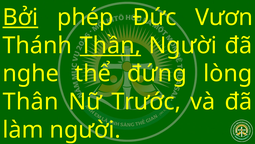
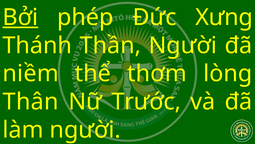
Vươn: Vươn -> Xưng
Thần underline: present -> none
nghe: nghe -> niềm
đứng: đứng -> thơm
